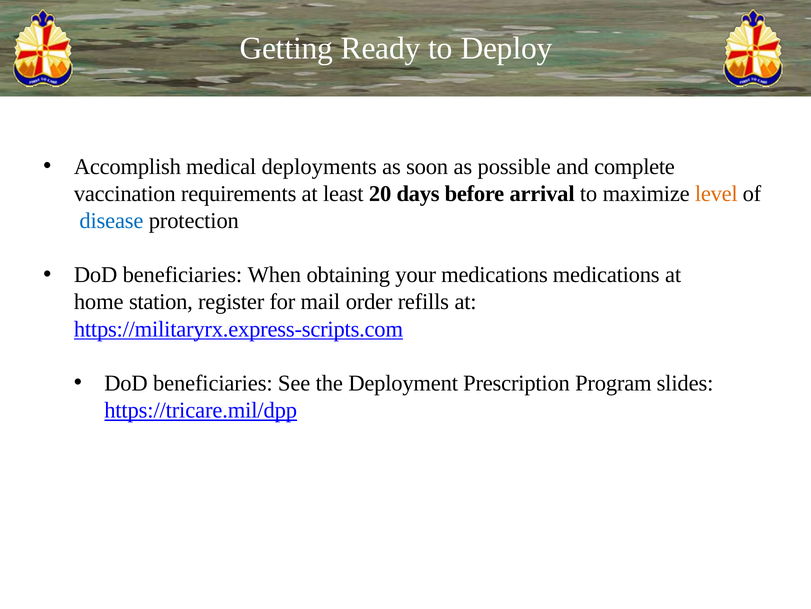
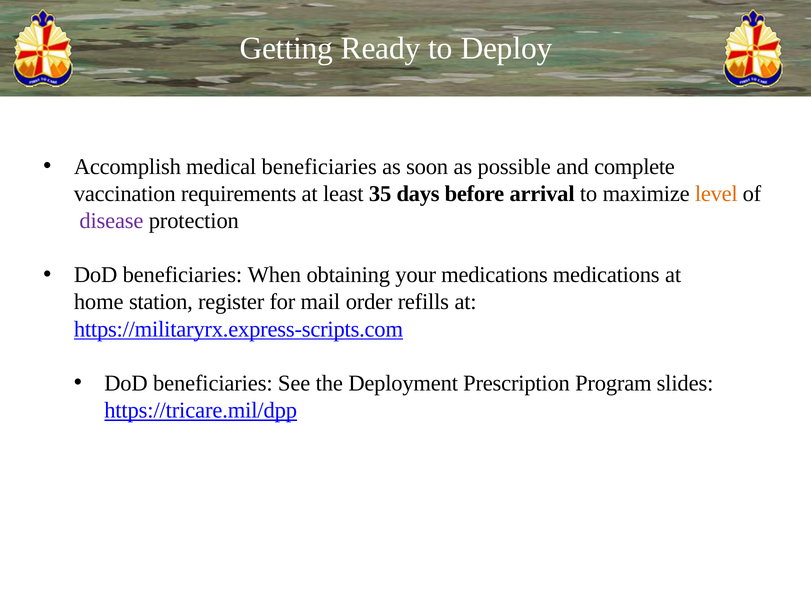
medical deployments: deployments -> beneficiaries
20: 20 -> 35
disease colour: blue -> purple
